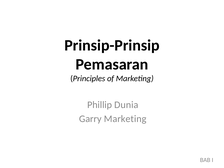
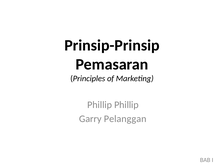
Phillip Dunia: Dunia -> Phillip
Garry Marketing: Marketing -> Pelanggan
